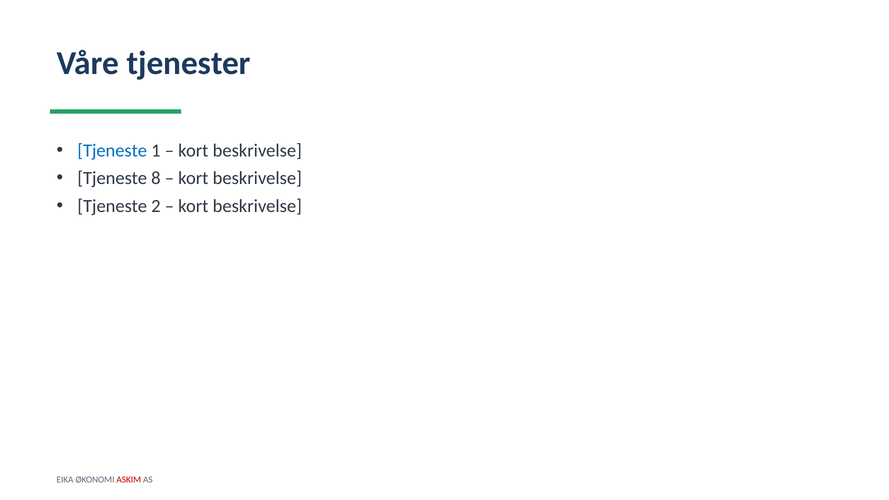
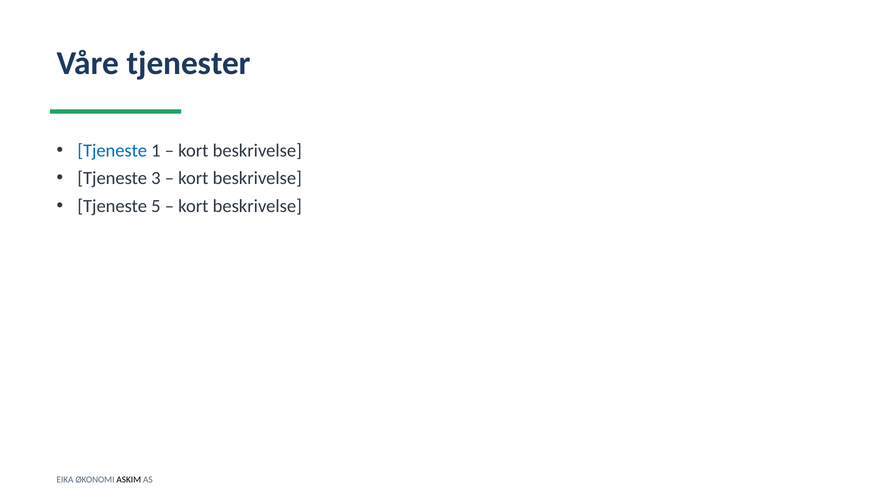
8: 8 -> 3
2: 2 -> 5
ASKIM colour: red -> black
